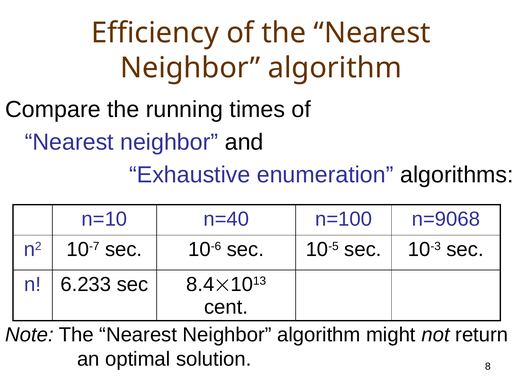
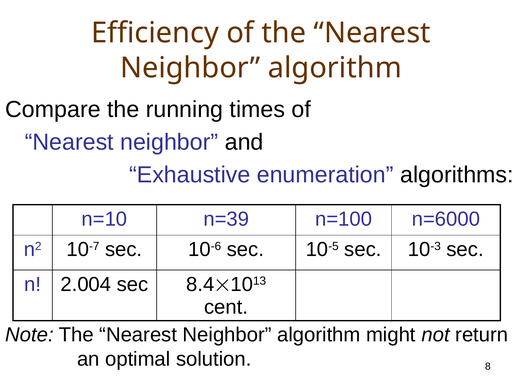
n=40: n=40 -> n=39
n=9068: n=9068 -> n=6000
6.233: 6.233 -> 2.004
